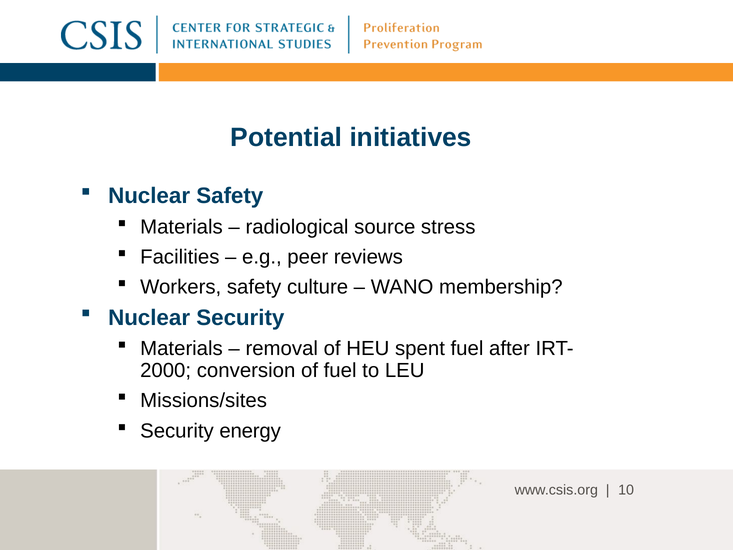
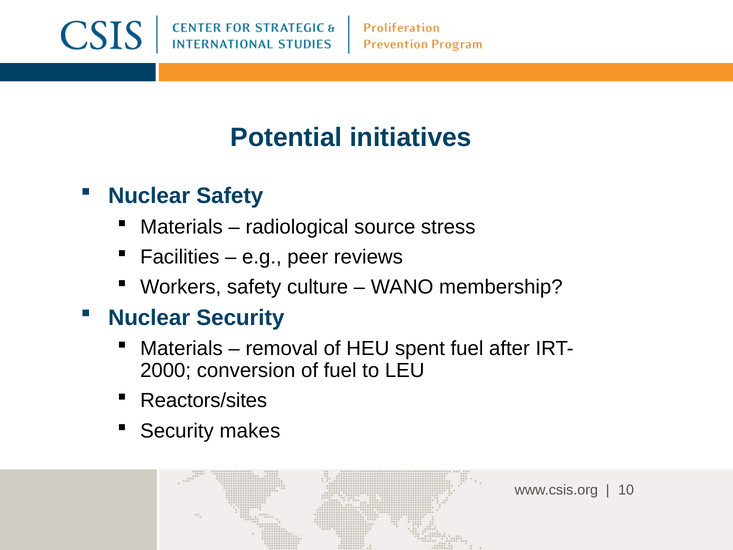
Missions/sites: Missions/sites -> Reactors/sites
energy: energy -> makes
